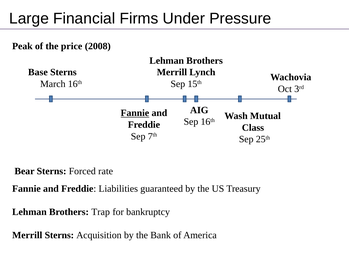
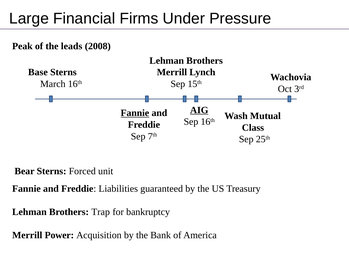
price: price -> leads
AIG underline: none -> present
rate: rate -> unit
Merrill Sterns: Sterns -> Power
